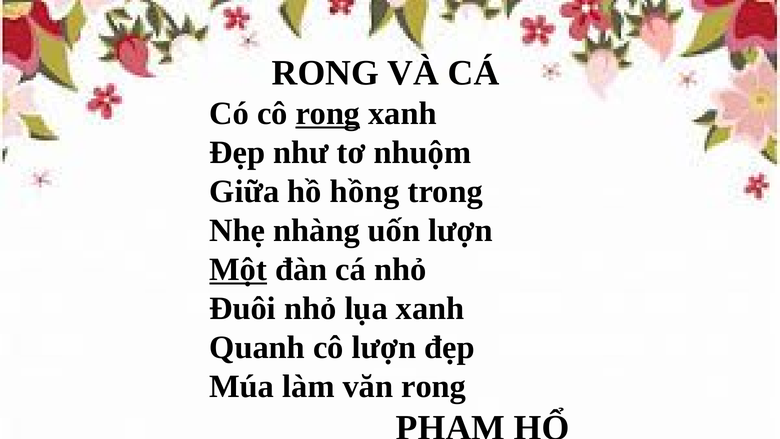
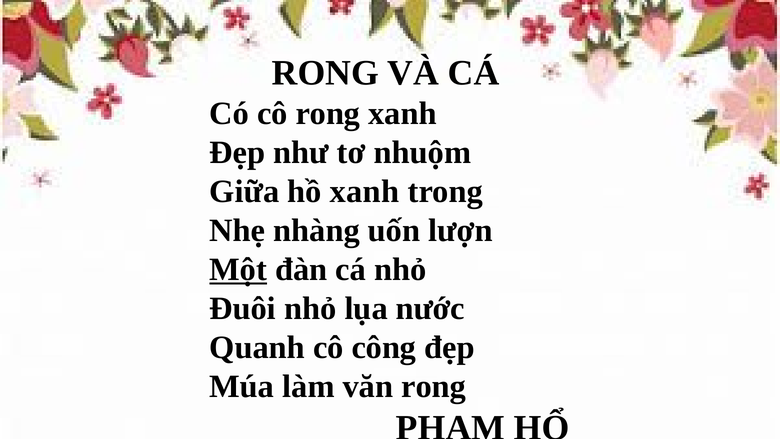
rong at (328, 113) underline: present -> none
hồ hồng: hồng -> xanh
lụa xanh: xanh -> nước
cô lượn: lượn -> công
